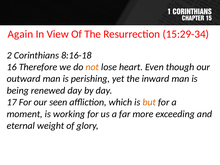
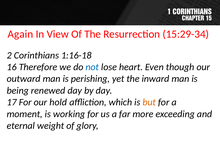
8:16-18: 8:16-18 -> 1:16-18
not colour: orange -> blue
seen: seen -> hold
